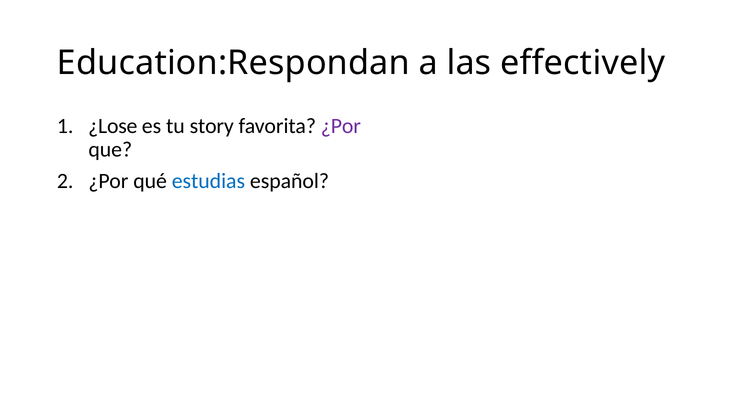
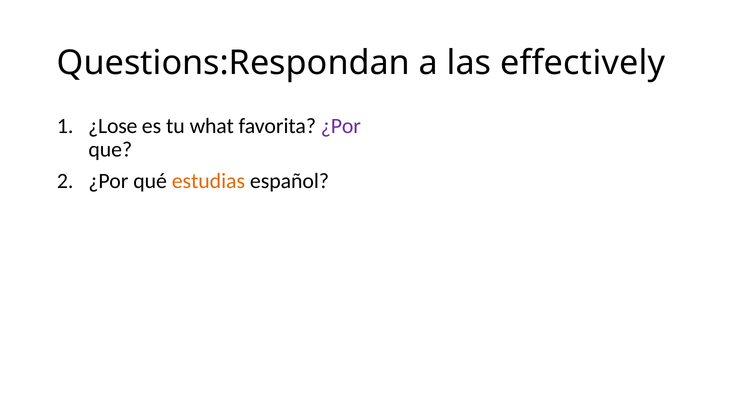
Education:Respondan: Education:Respondan -> Questions:Respondan
story: story -> what
estudias colour: blue -> orange
